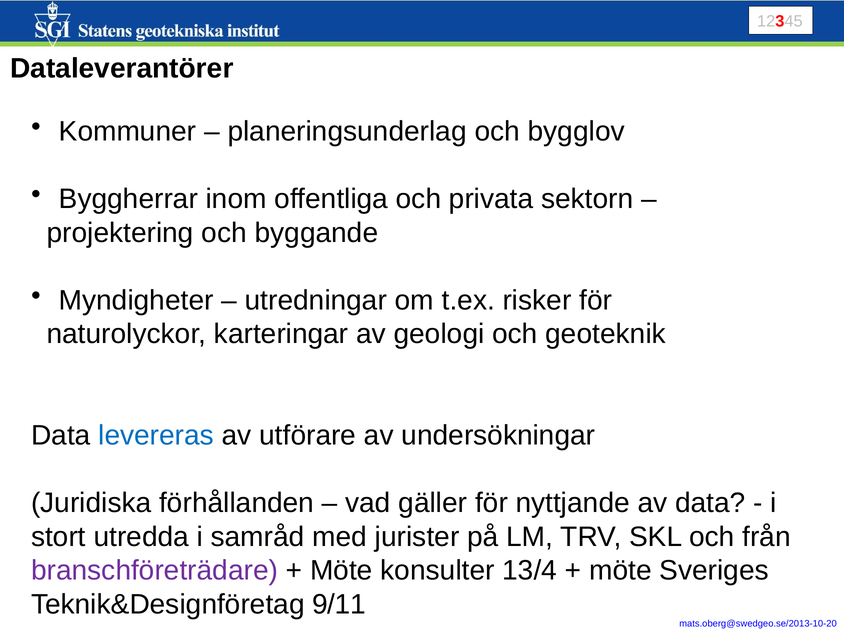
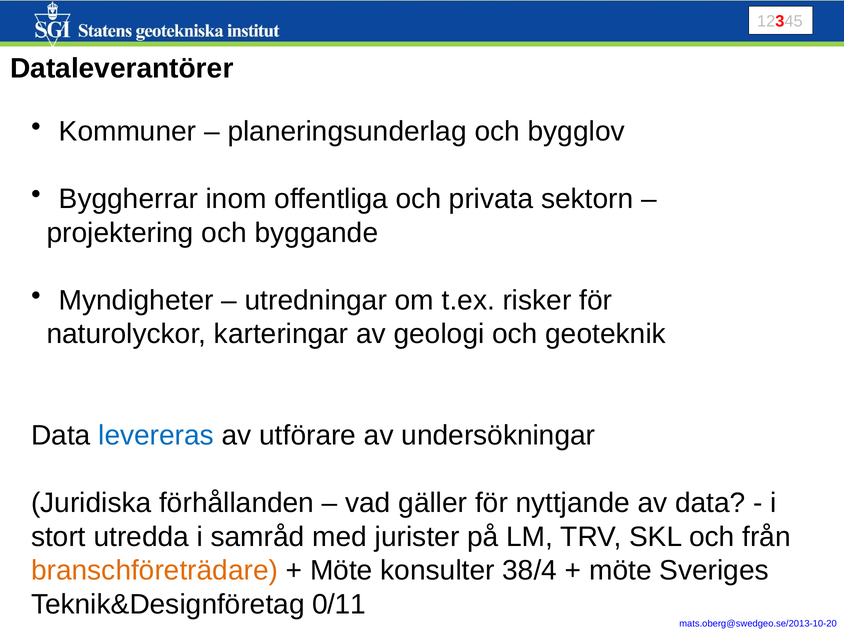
branschföreträdare colour: purple -> orange
13/4: 13/4 -> 38/4
9/11: 9/11 -> 0/11
